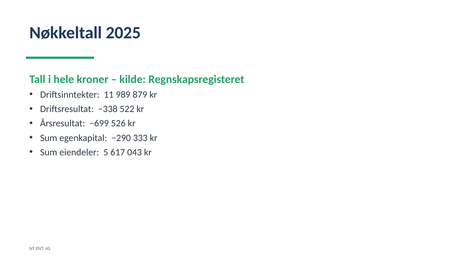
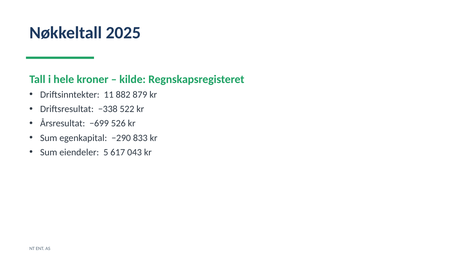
989: 989 -> 882
333: 333 -> 833
